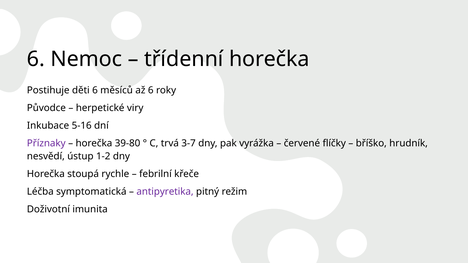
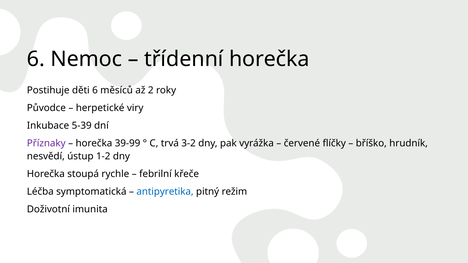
až 6: 6 -> 2
5-16: 5-16 -> 5-39
39-80: 39-80 -> 39-99
3-7: 3-7 -> 3-2
antipyretika colour: purple -> blue
